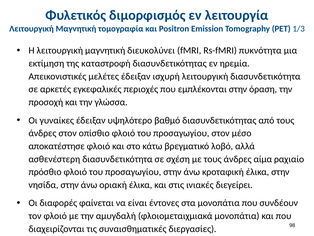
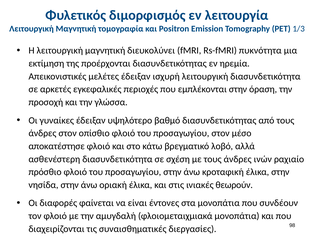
καταστροφή: καταστροφή -> προέρχονται
αίμα: αίμα -> ινών
διεγείρει: διεγείρει -> θεωρούν
